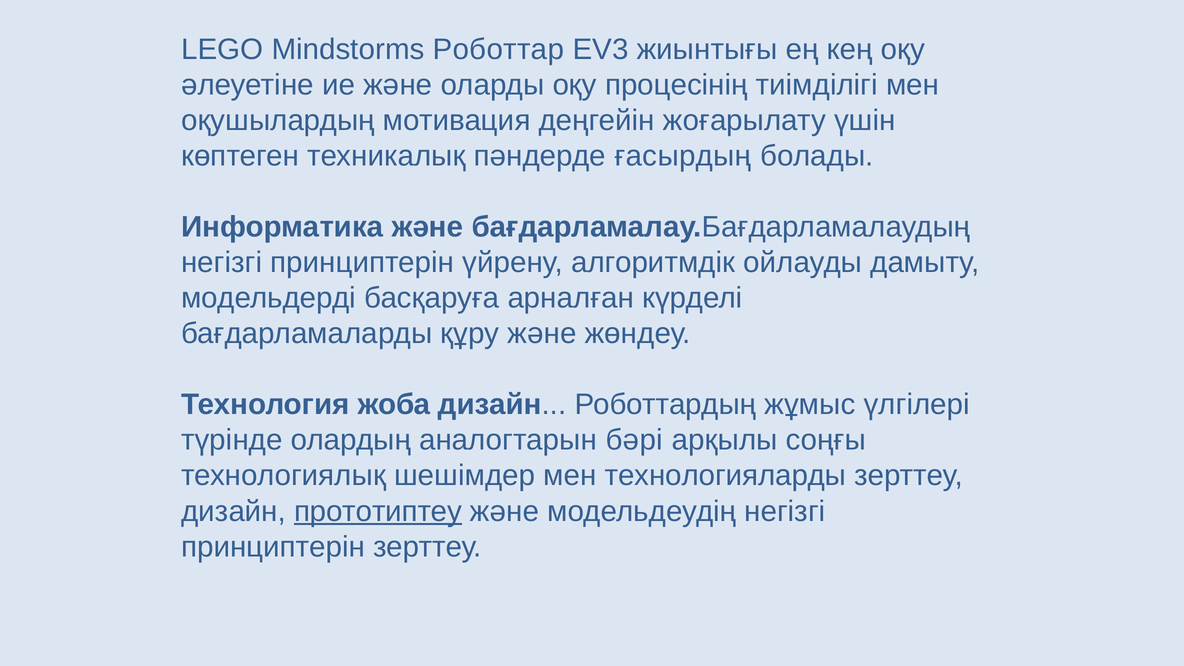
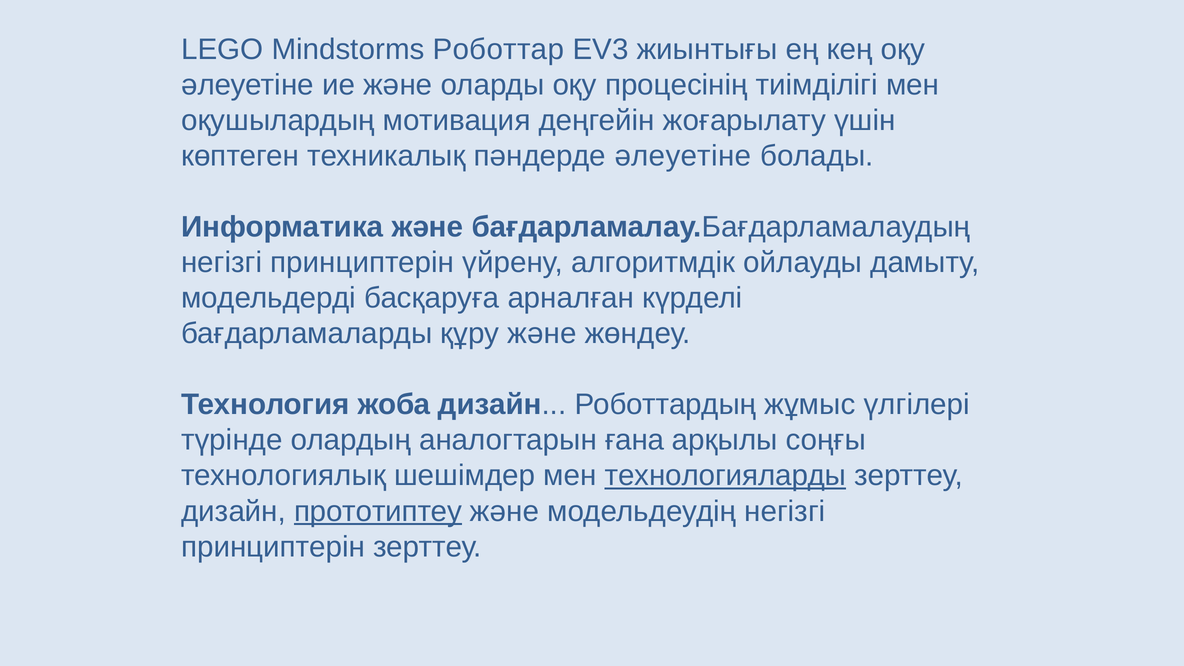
пәндерде ғасырдың: ғасырдың -> әлеуетіне
бәрі: бәрі -> ғана
технологияларды underline: none -> present
